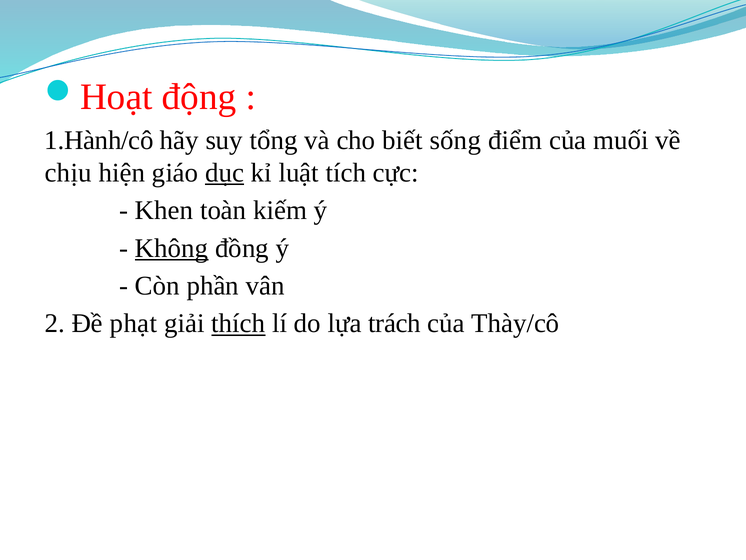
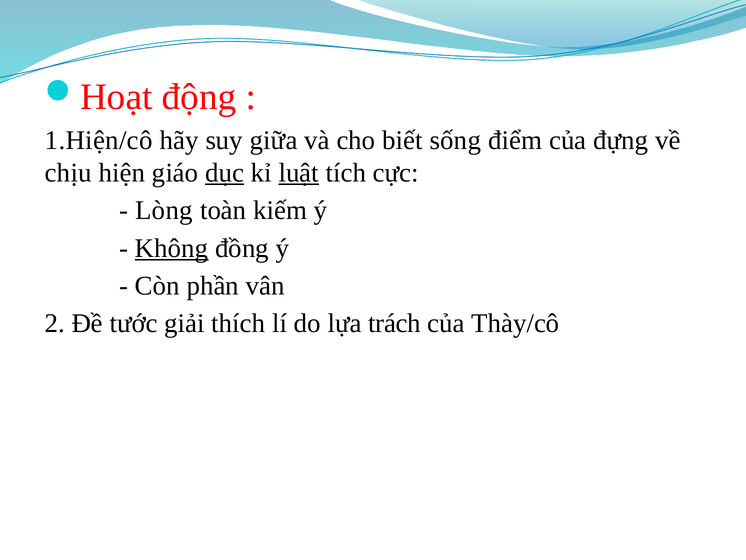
1.Hành/cô: 1.Hành/cô -> 1.Hiện/cô
tổng: tổng -> giữa
muối: muối -> đựng
luật underline: none -> present
Khen: Khen -> Lòng
phạt: phạt -> tước
thích underline: present -> none
